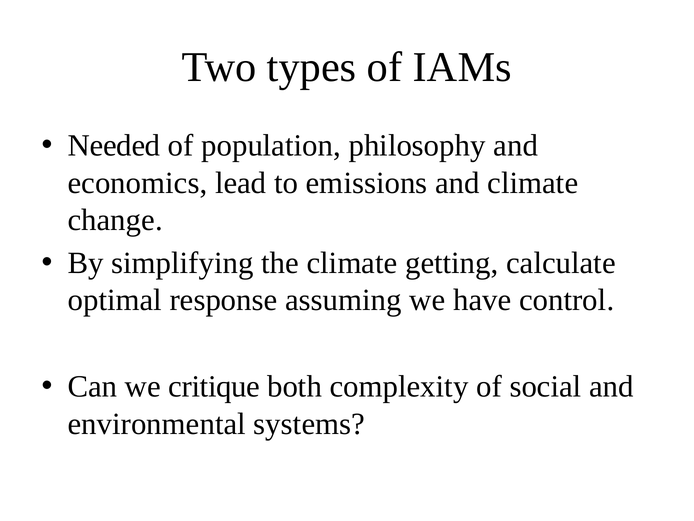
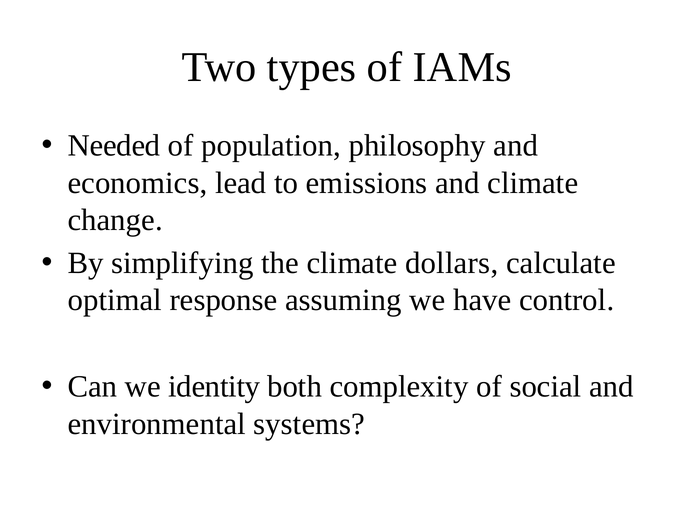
getting: getting -> dollars
critique: critique -> identity
